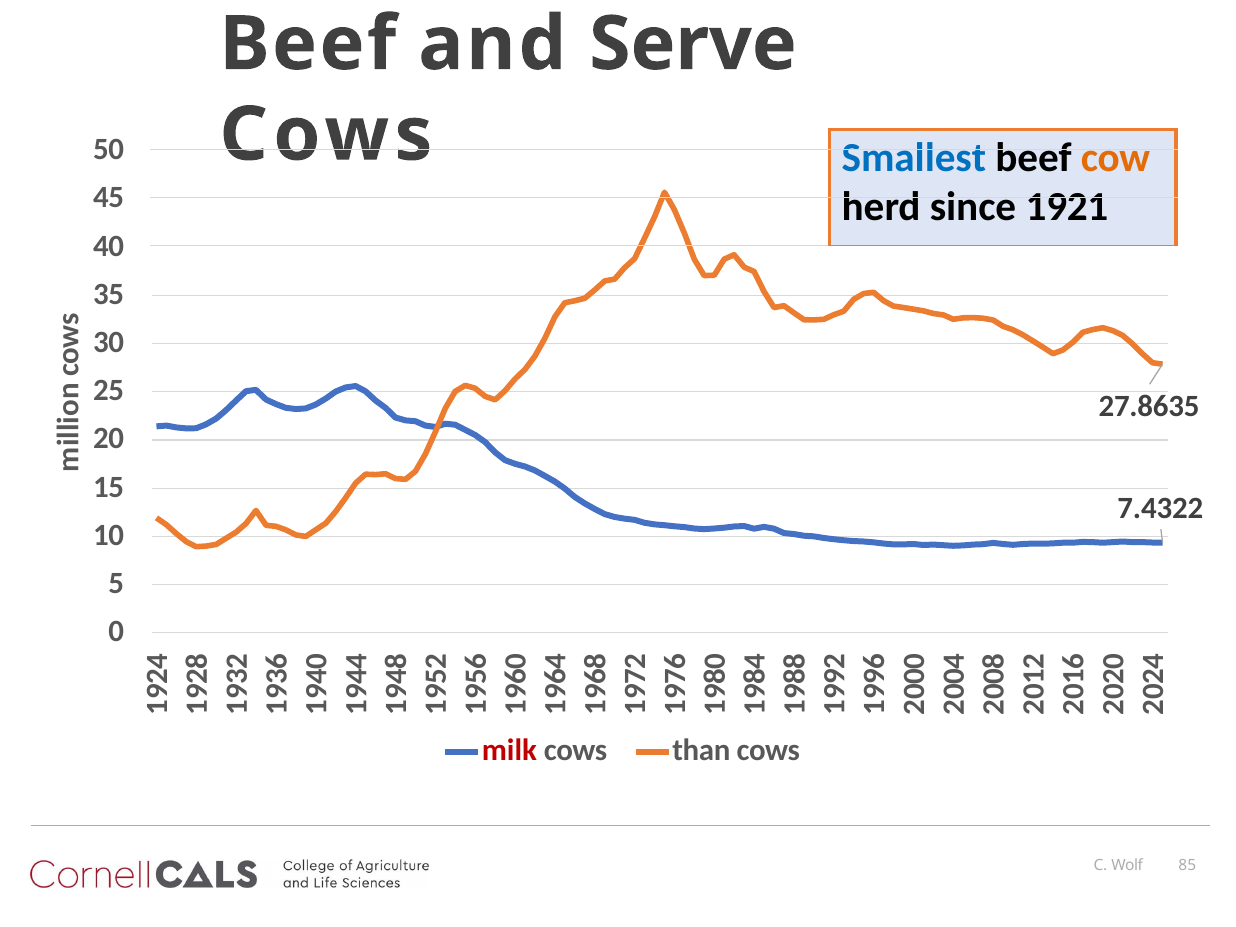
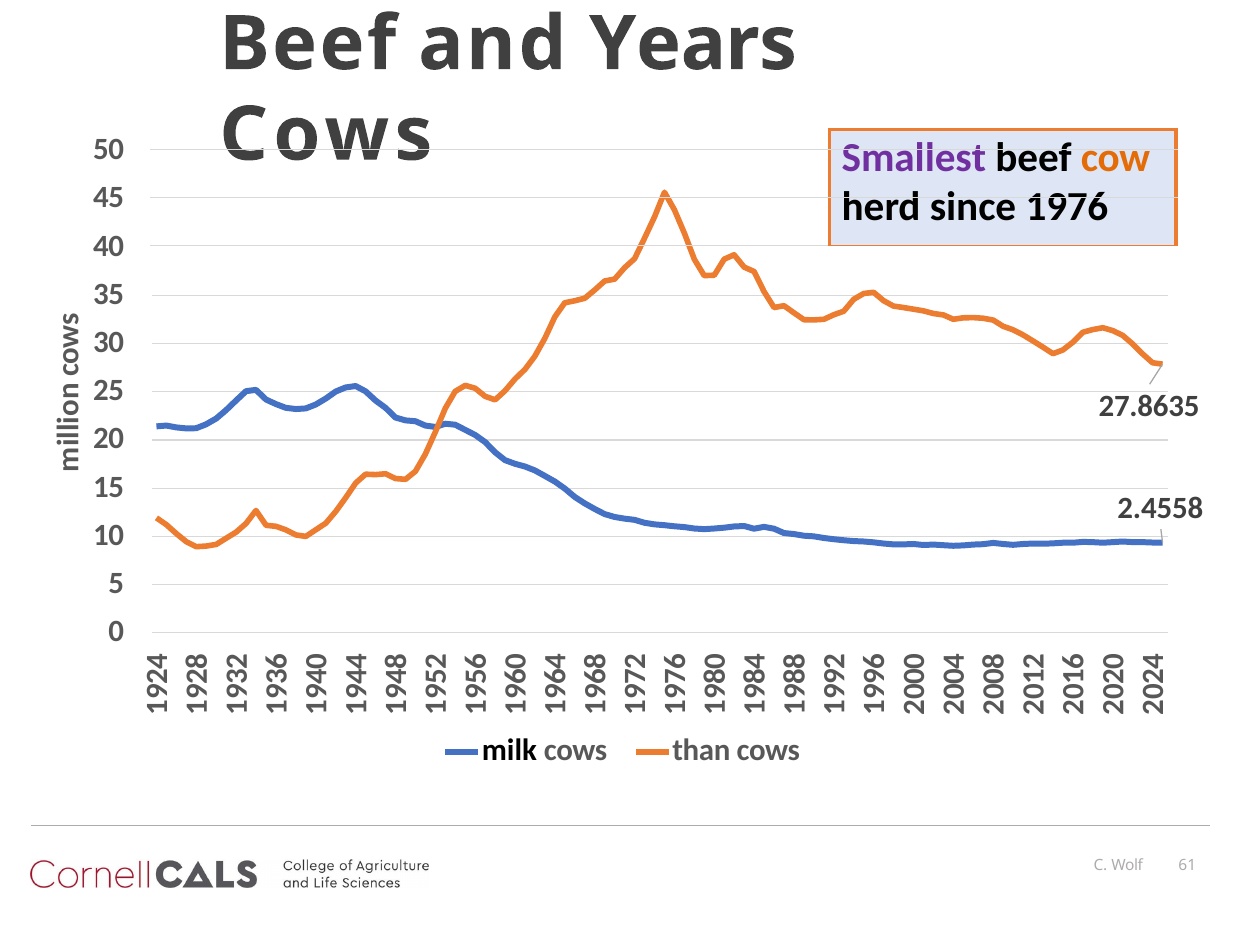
Serve: Serve -> Years
Smallest colour: blue -> purple
1921: 1921 -> 1976
7.4322: 7.4322 -> 2.4558
milk colour: red -> black
85: 85 -> 61
